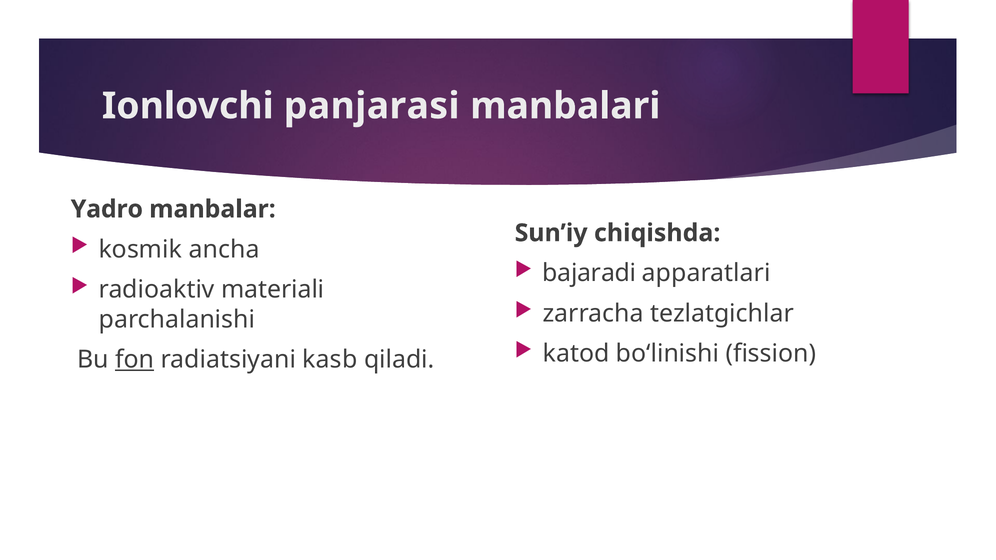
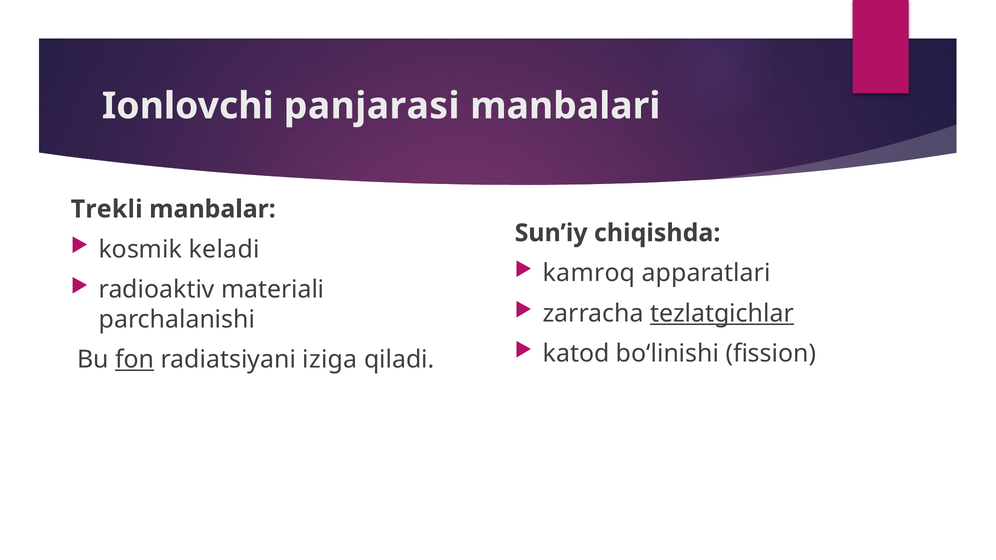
Yadro: Yadro -> Trekli
ancha: ancha -> keladi
bajaradi: bajaradi -> kamroq
tezlatgichlar underline: none -> present
kasb: kasb -> iziga
